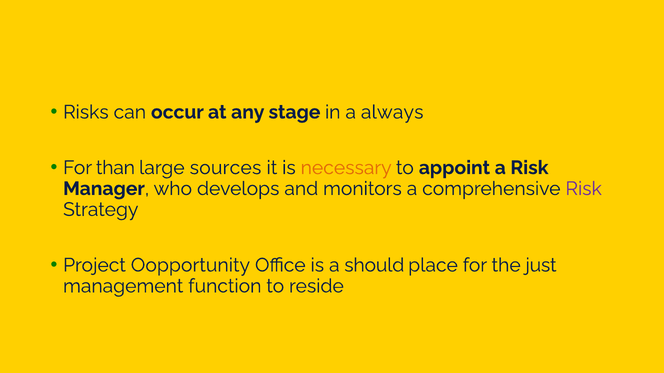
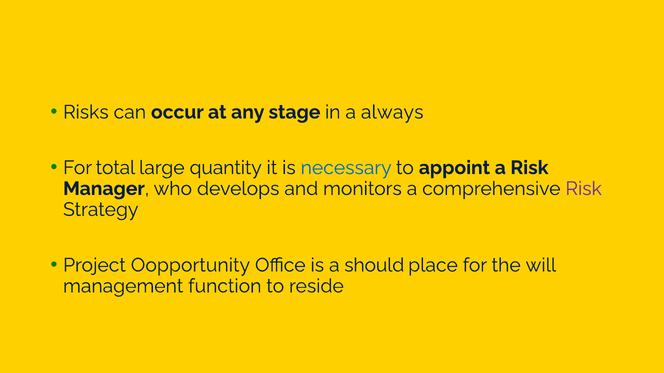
than: than -> total
sources: sources -> quantity
necessary colour: orange -> blue
just: just -> will
